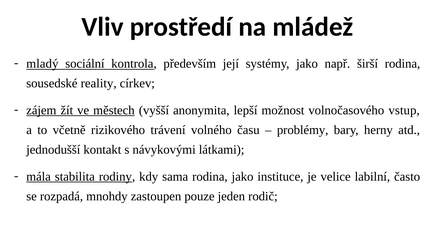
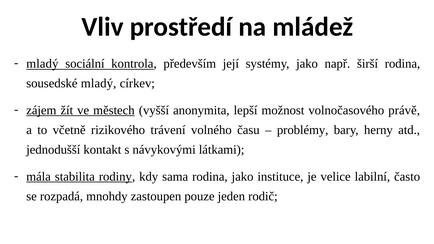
sousedské reality: reality -> mladý
vstup: vstup -> právě
